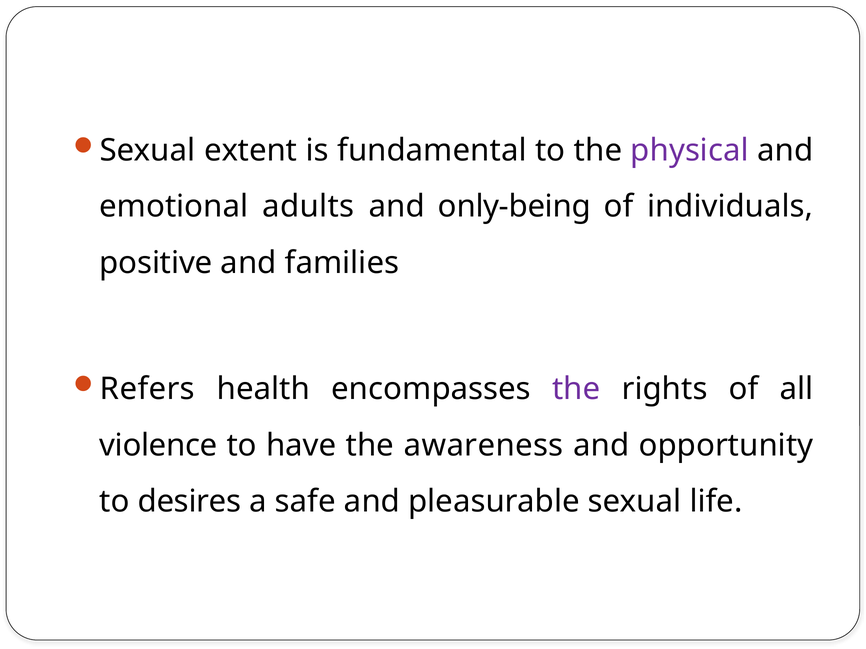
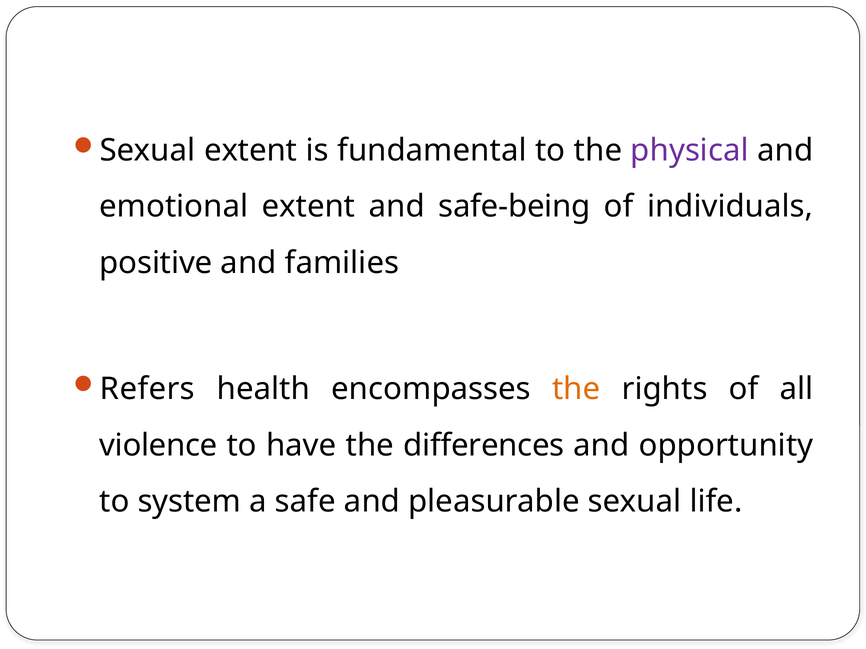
emotional adults: adults -> extent
only-being: only-being -> safe-being
the at (576, 389) colour: purple -> orange
awareness: awareness -> differences
desires: desires -> system
